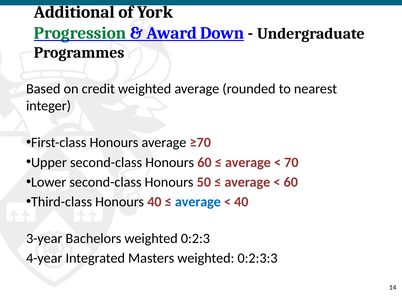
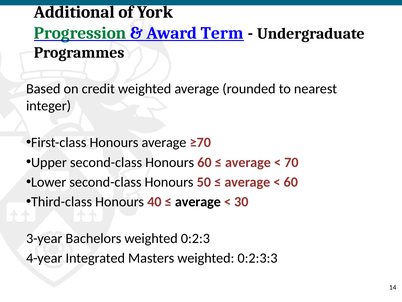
Down: Down -> Term
average at (198, 201) colour: blue -> black
40 at (241, 201): 40 -> 30
